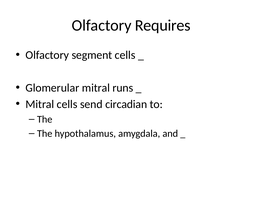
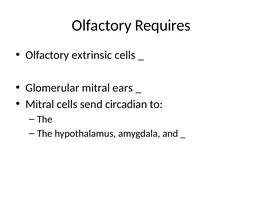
segment: segment -> extrinsic
runs: runs -> ears
